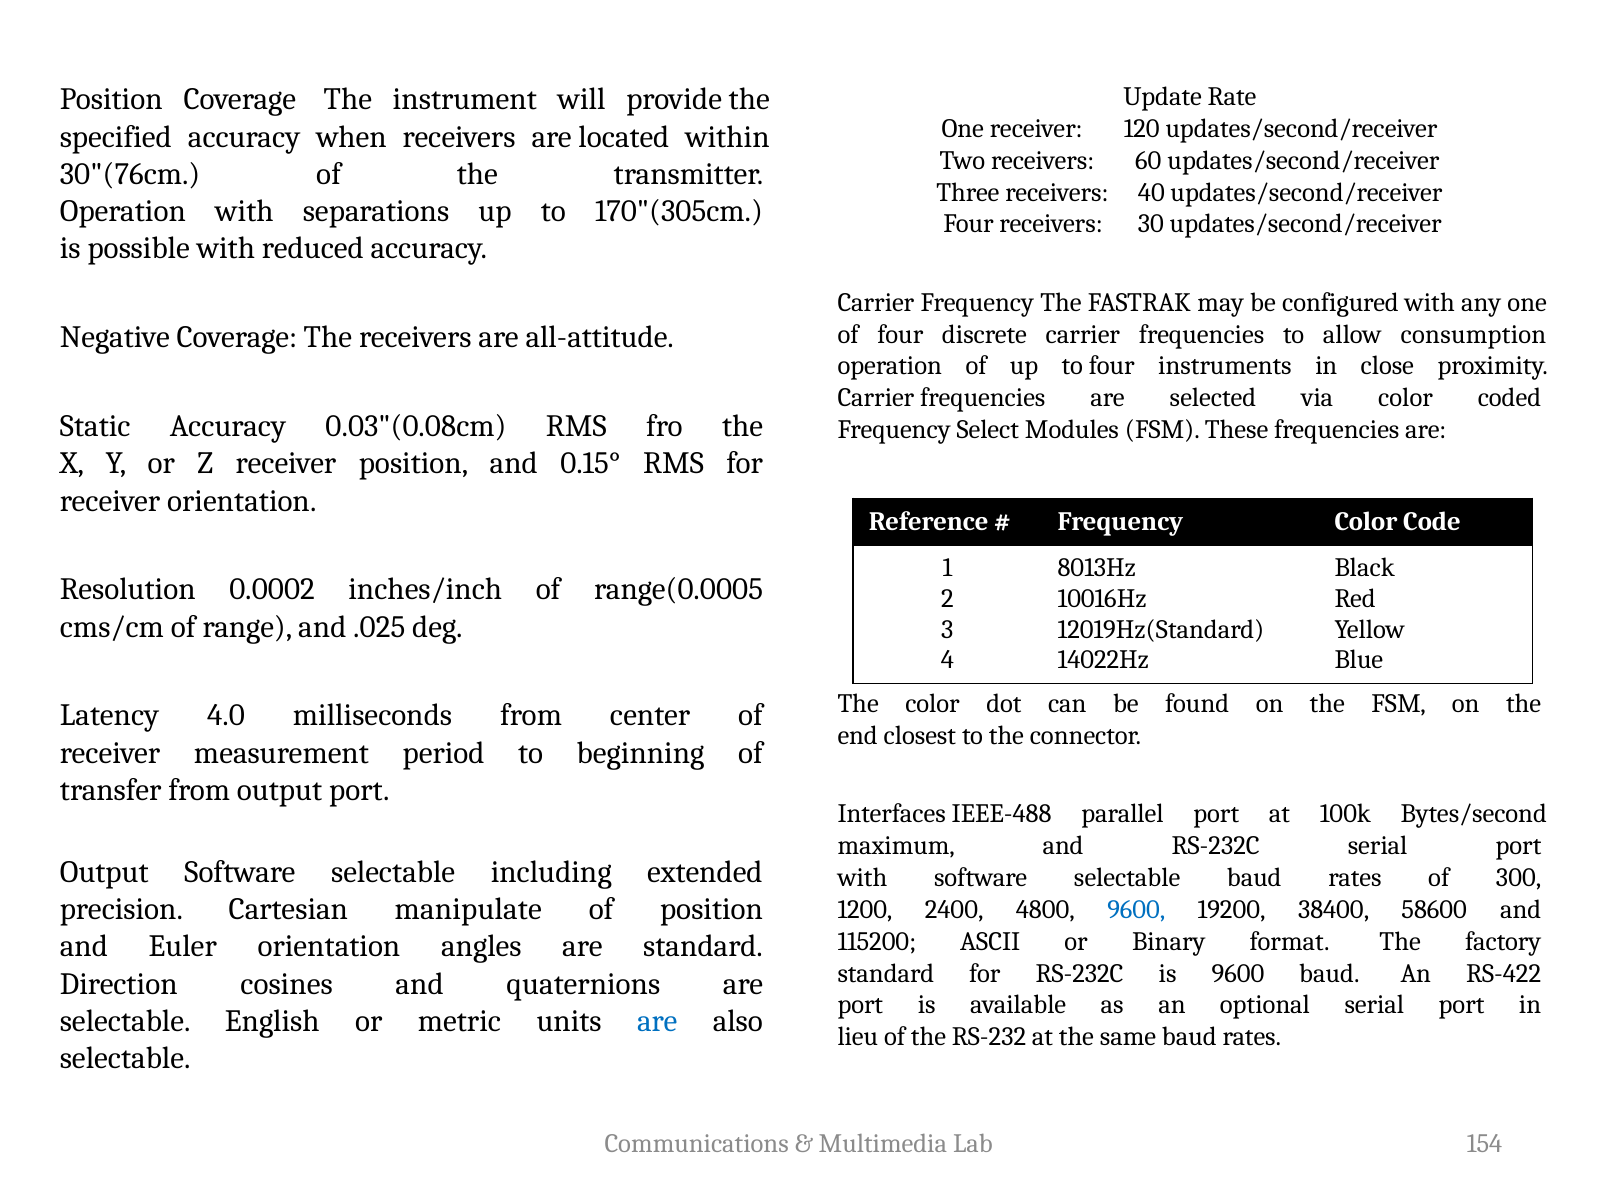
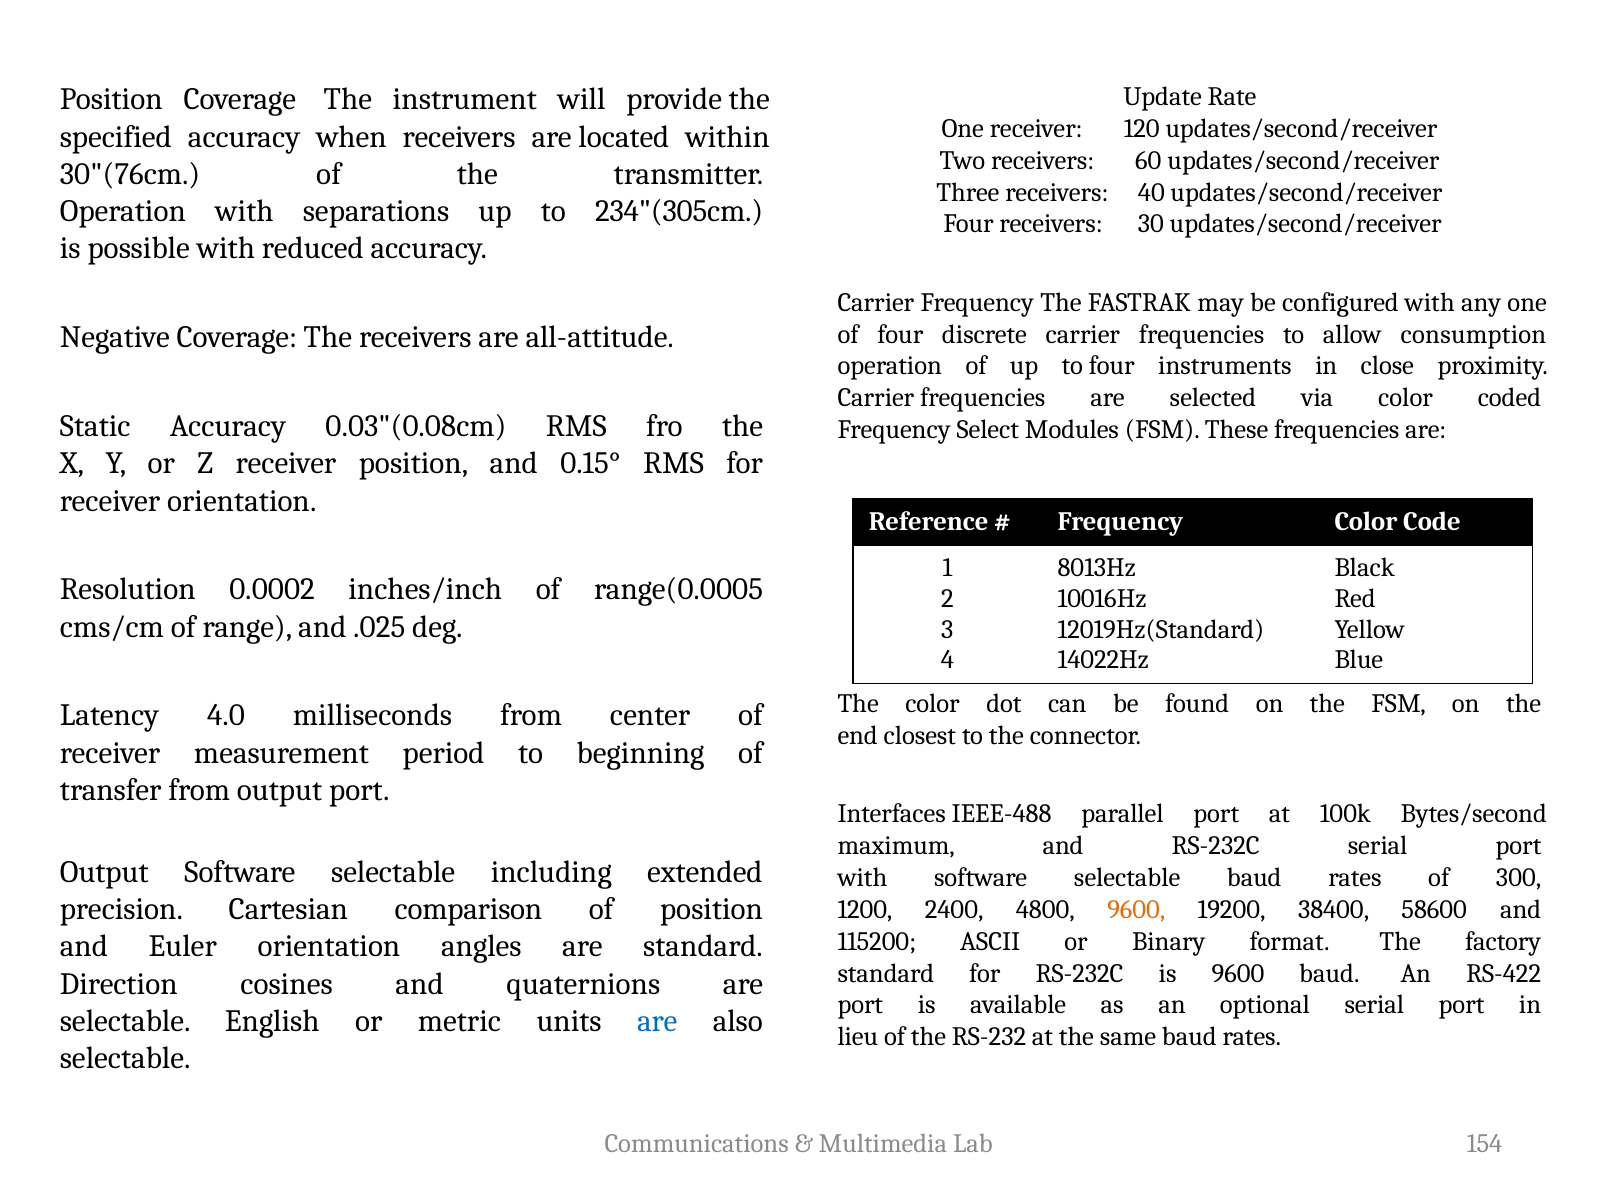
170"(305cm: 170"(305cm -> 234"(305cm
manipulate: manipulate -> comparison
9600 at (1136, 910) colour: blue -> orange
